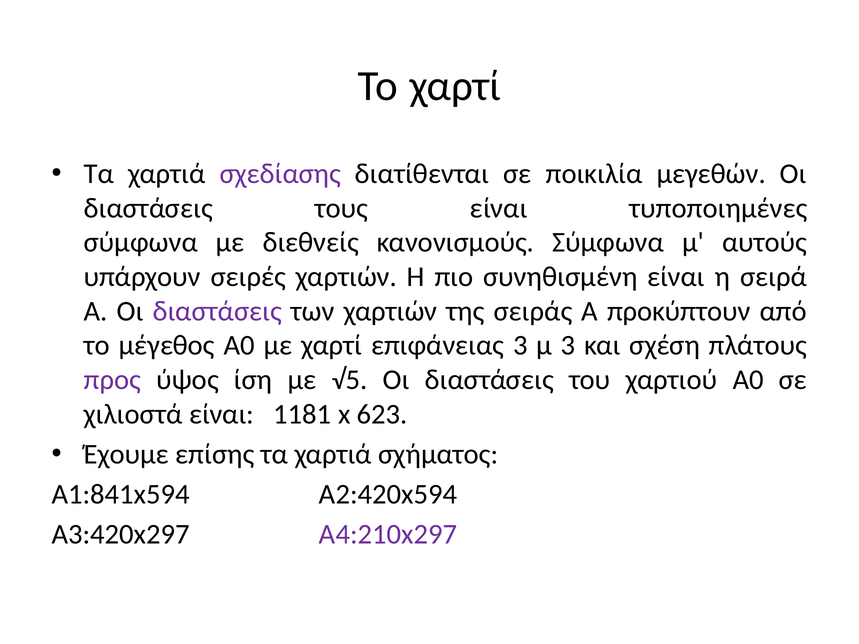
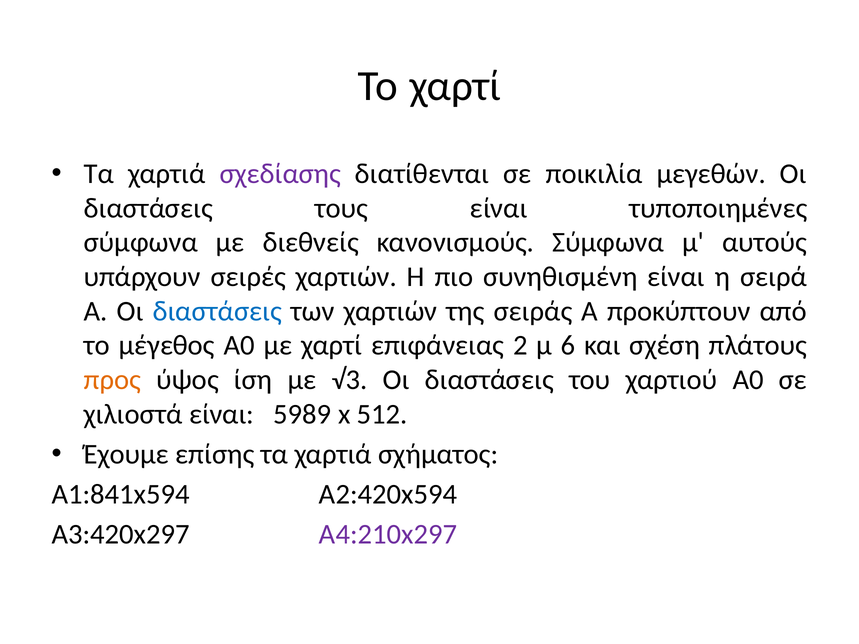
διαστάσεις at (217, 311) colour: purple -> blue
επιφάνειας 3: 3 -> 2
μ 3: 3 -> 6
προς colour: purple -> orange
√5: √5 -> √3
1181: 1181 -> 5989
623: 623 -> 512
